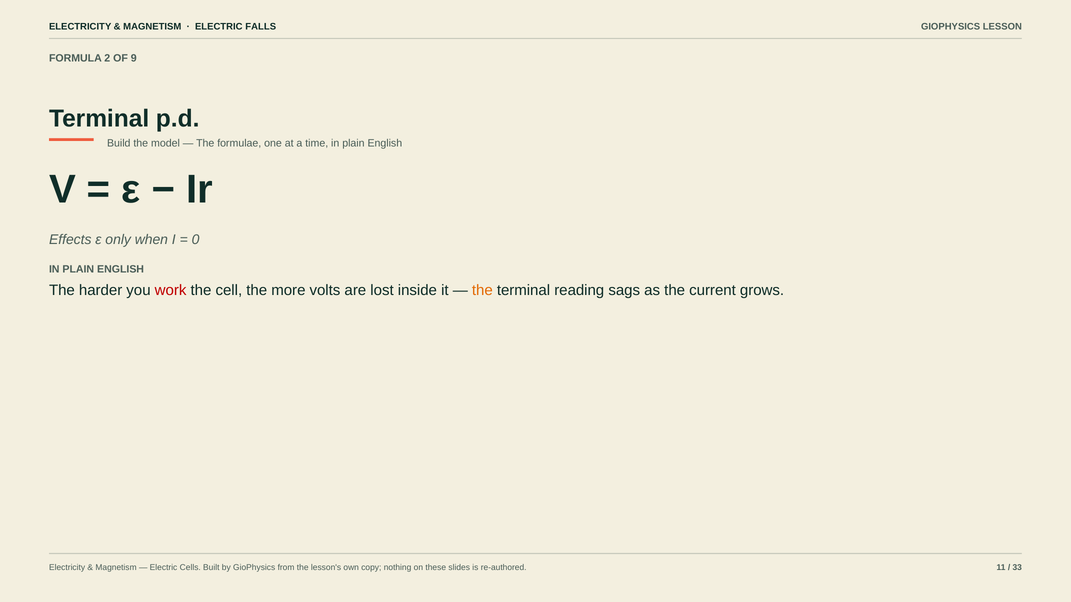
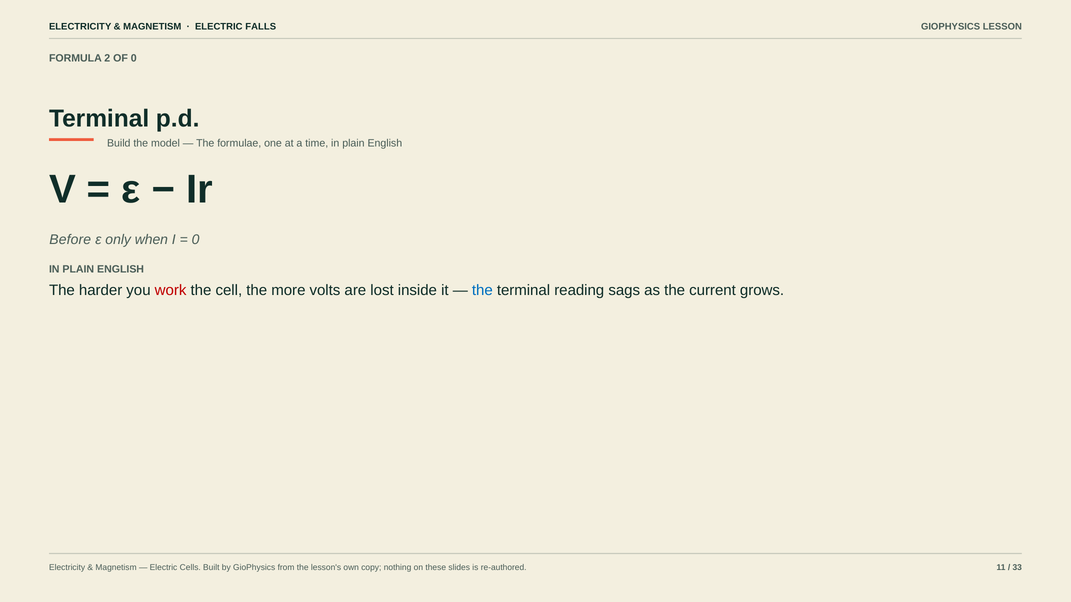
OF 9: 9 -> 0
Effects: Effects -> Before
the at (482, 291) colour: orange -> blue
